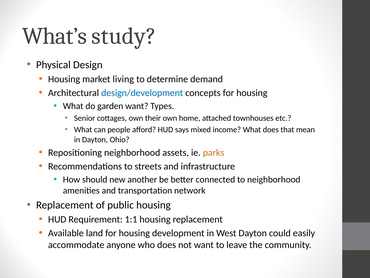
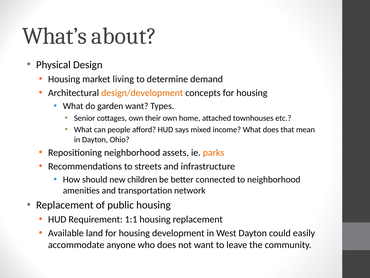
study: study -> about
design/development colour: blue -> orange
another: another -> children
